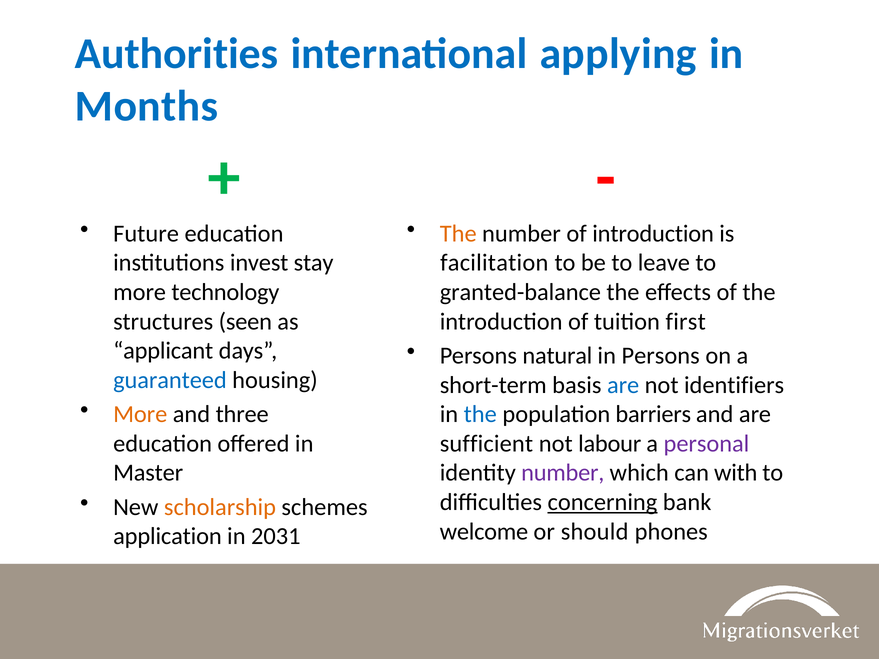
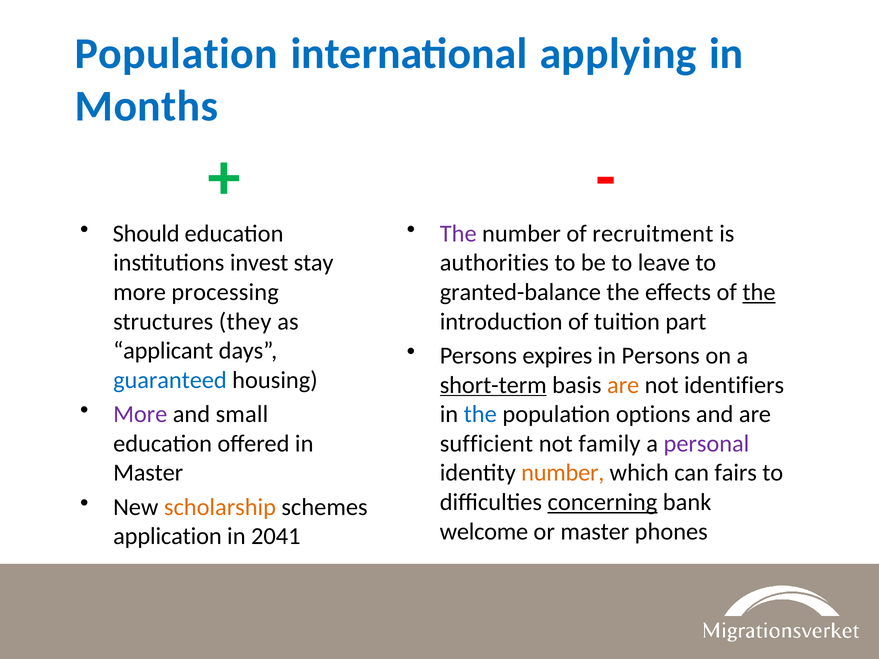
Authorities at (177, 54): Authorities -> Population
Future: Future -> Should
The at (458, 234) colour: orange -> purple
of introduction: introduction -> recruitment
facilitation: facilitation -> authorities
technology: technology -> processing
the at (759, 292) underline: none -> present
seen: seen -> they
first: first -> part
natural: natural -> expires
short-term underline: none -> present
are at (623, 385) colour: blue -> orange
More at (140, 414) colour: orange -> purple
three: three -> small
barriers: barriers -> options
labour: labour -> family
number at (563, 473) colour: purple -> orange
with: with -> fairs
or should: should -> master
2031: 2031 -> 2041
